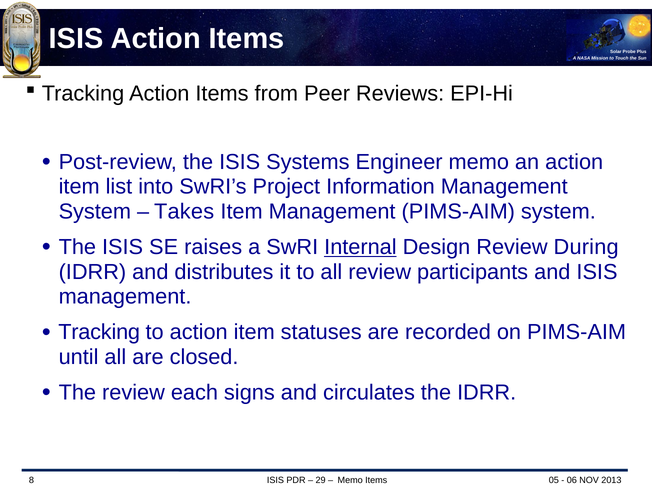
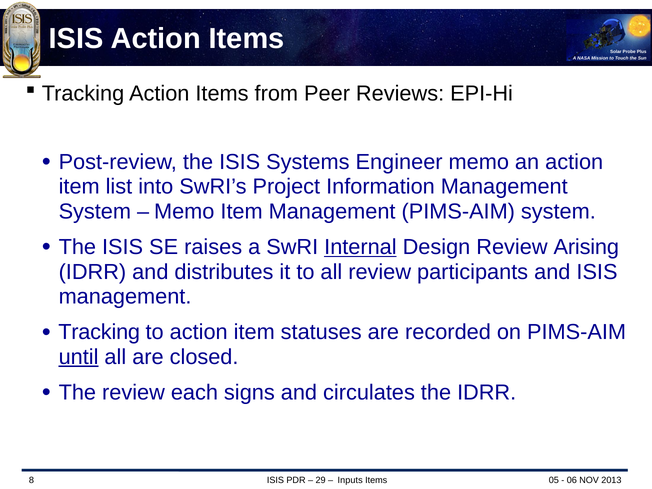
Takes at (184, 211): Takes -> Memo
During: During -> Arising
until underline: none -> present
Memo at (350, 480): Memo -> Inputs
